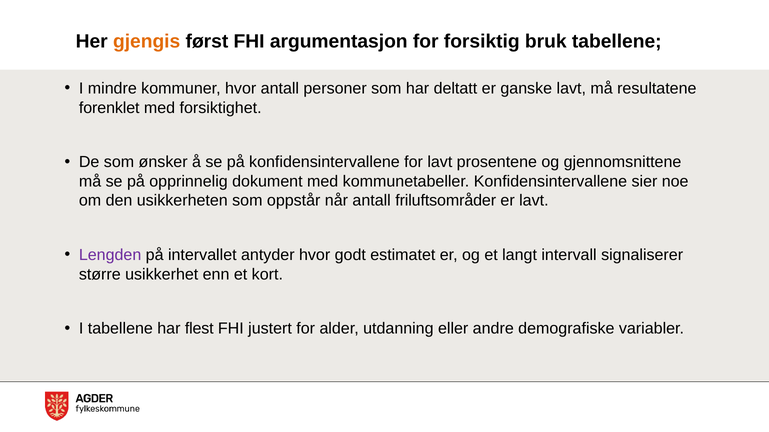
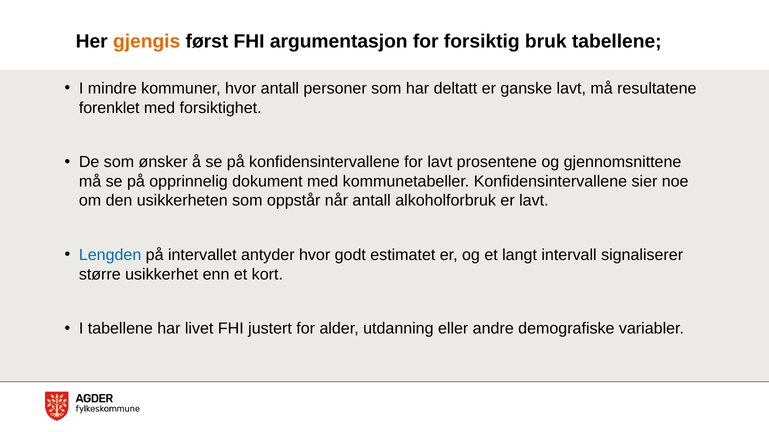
friluftsområder: friluftsområder -> alkoholforbruk
Lengden colour: purple -> blue
flest: flest -> livet
